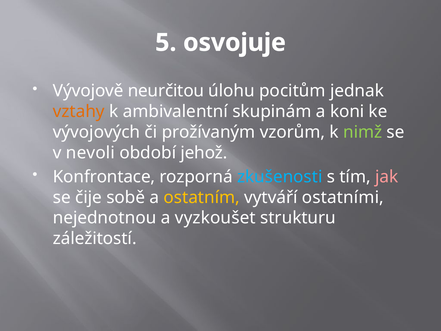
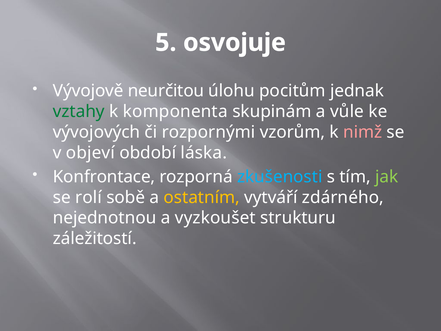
vztahy colour: orange -> green
ambivalentní: ambivalentní -> komponenta
koni: koni -> vůle
prožívaným: prožívaným -> rozpornými
nimž colour: light green -> pink
nevoli: nevoli -> objeví
jehož: jehož -> láska
jak colour: pink -> light green
čije: čije -> rolí
ostatními: ostatními -> zdárného
